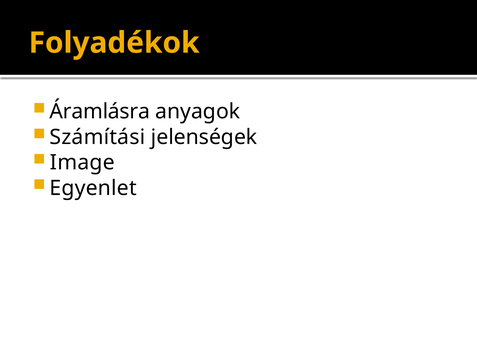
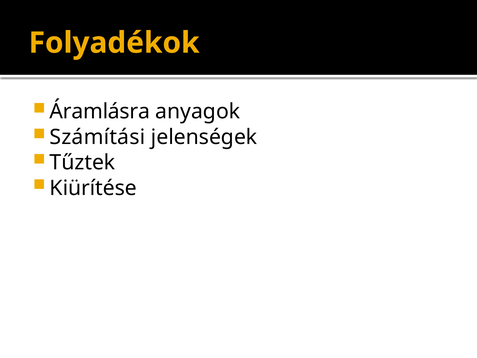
Image: Image -> Tűztek
Egyenlet: Egyenlet -> Kiürítése
